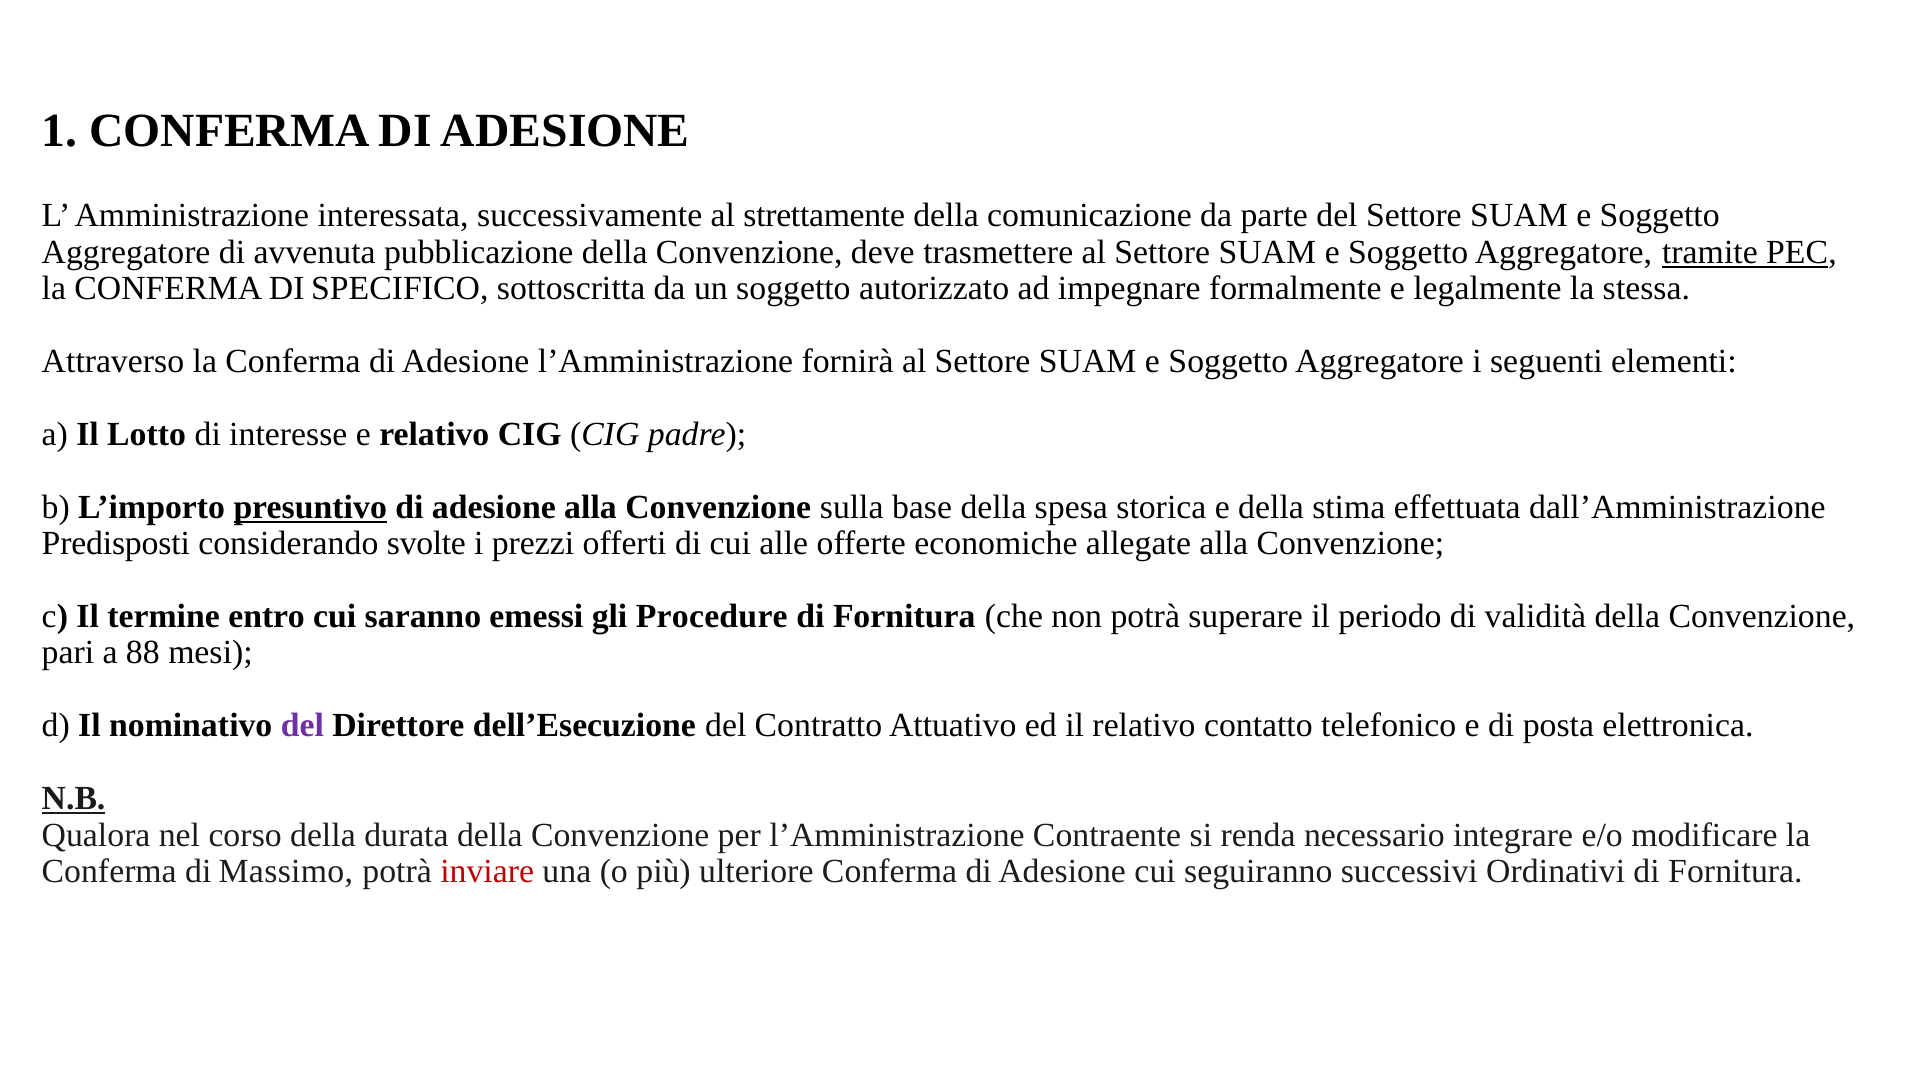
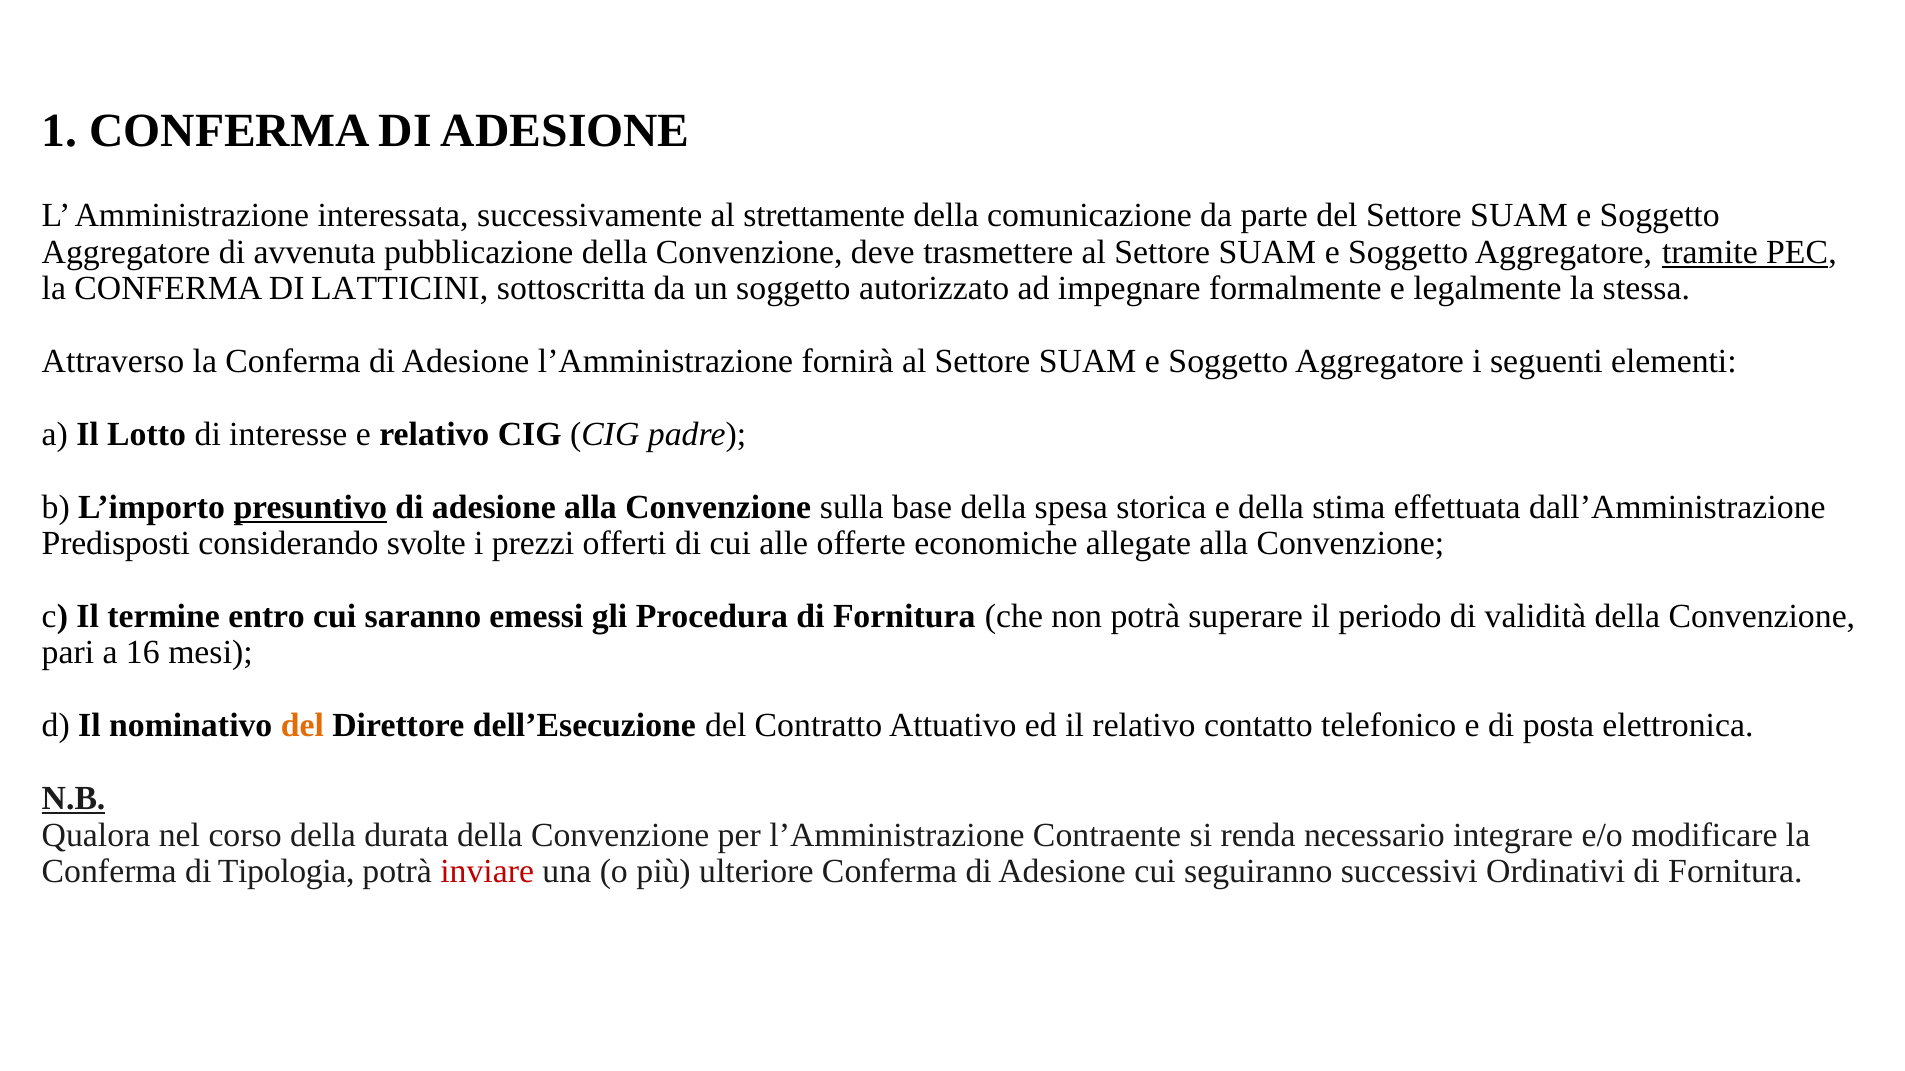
SPECIFICO: SPECIFICO -> LATTICINI
Procedure: Procedure -> Procedura
88: 88 -> 16
del at (302, 726) colour: purple -> orange
Massimo: Massimo -> Tipologia
